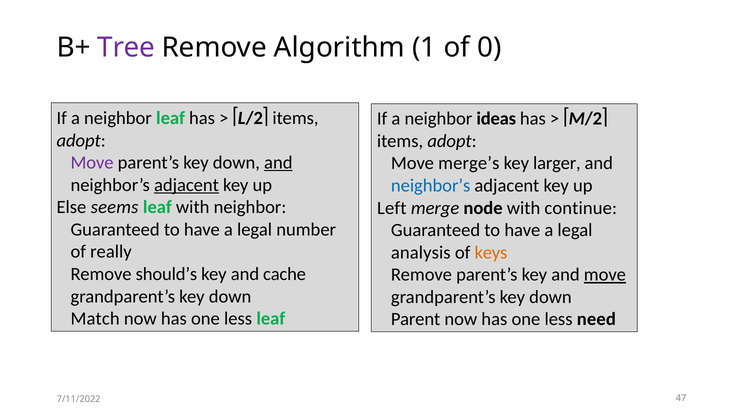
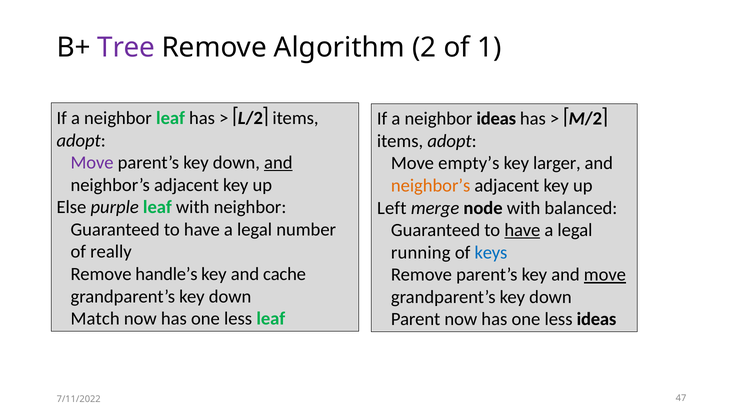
1: 1 -> 2
0: 0 -> 1
merge’s: merge’s -> empty’s
adjacent at (186, 185) underline: present -> none
neighbor’s at (431, 186) colour: blue -> orange
seems: seems -> purple
continue: continue -> balanced
have at (522, 230) underline: none -> present
analysis: analysis -> running
keys colour: orange -> blue
should’s: should’s -> handle’s
less need: need -> ideas
